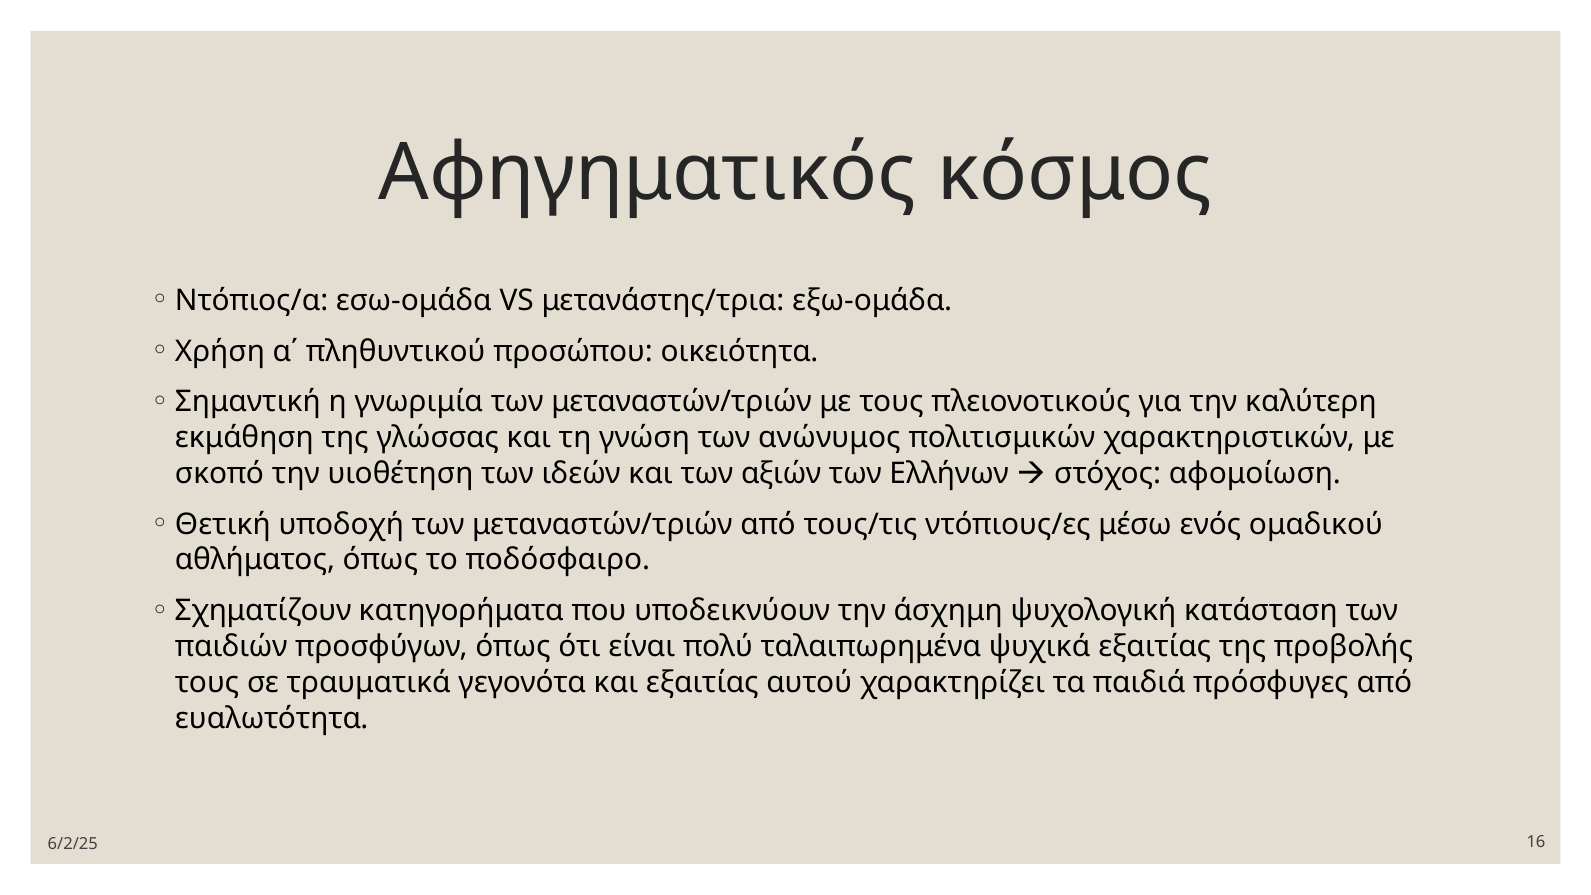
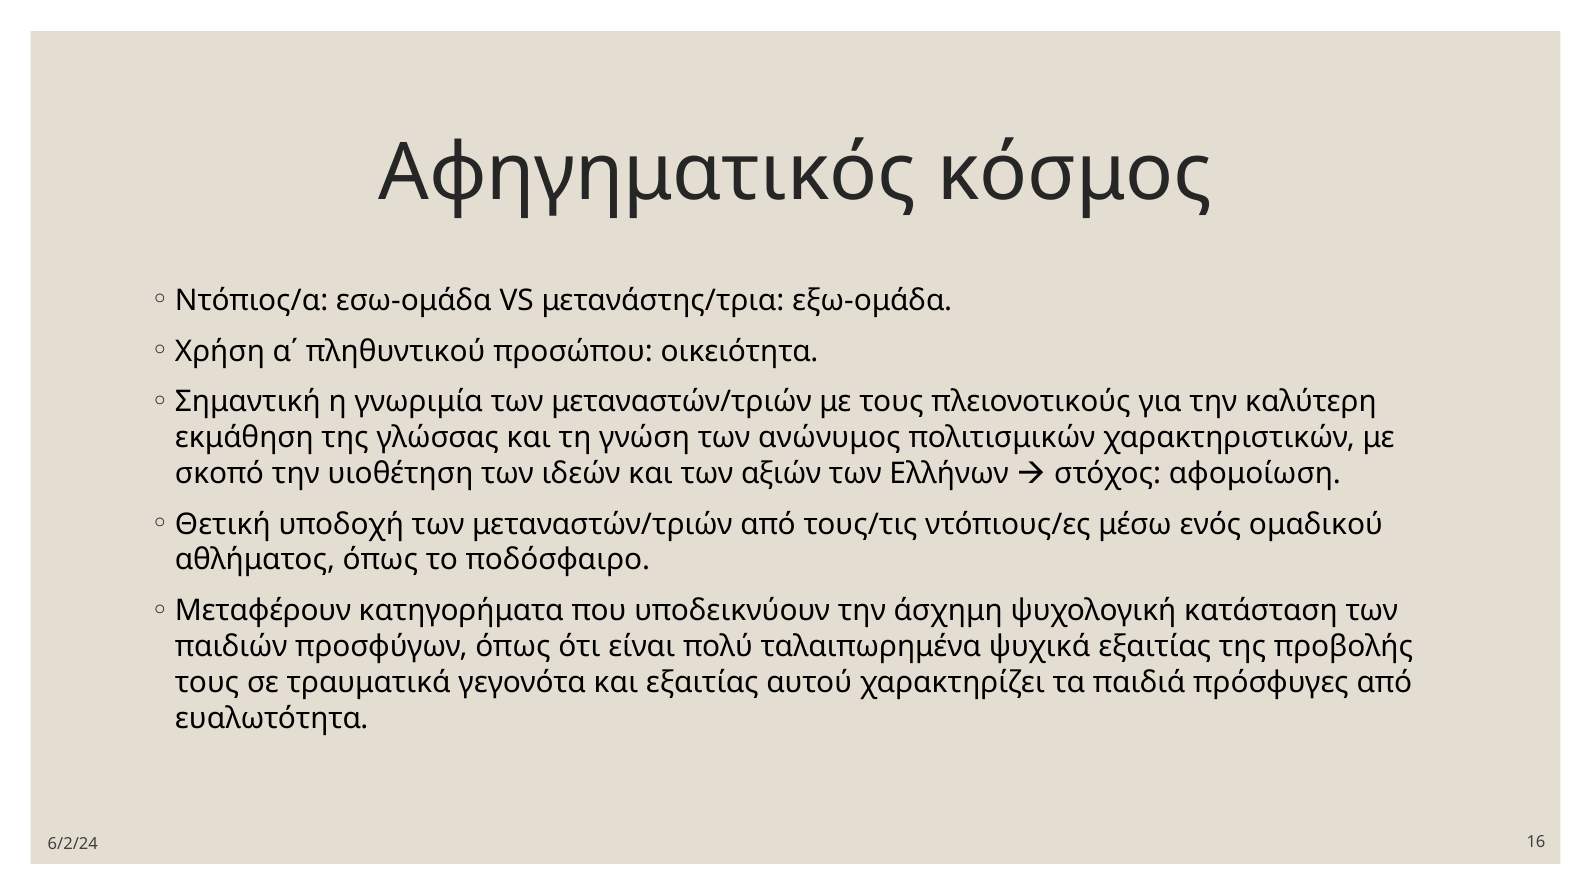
Σχηματίζουν: Σχηματίζουν -> Μεταφέρουν
6/2/25: 6/2/25 -> 6/2/24
